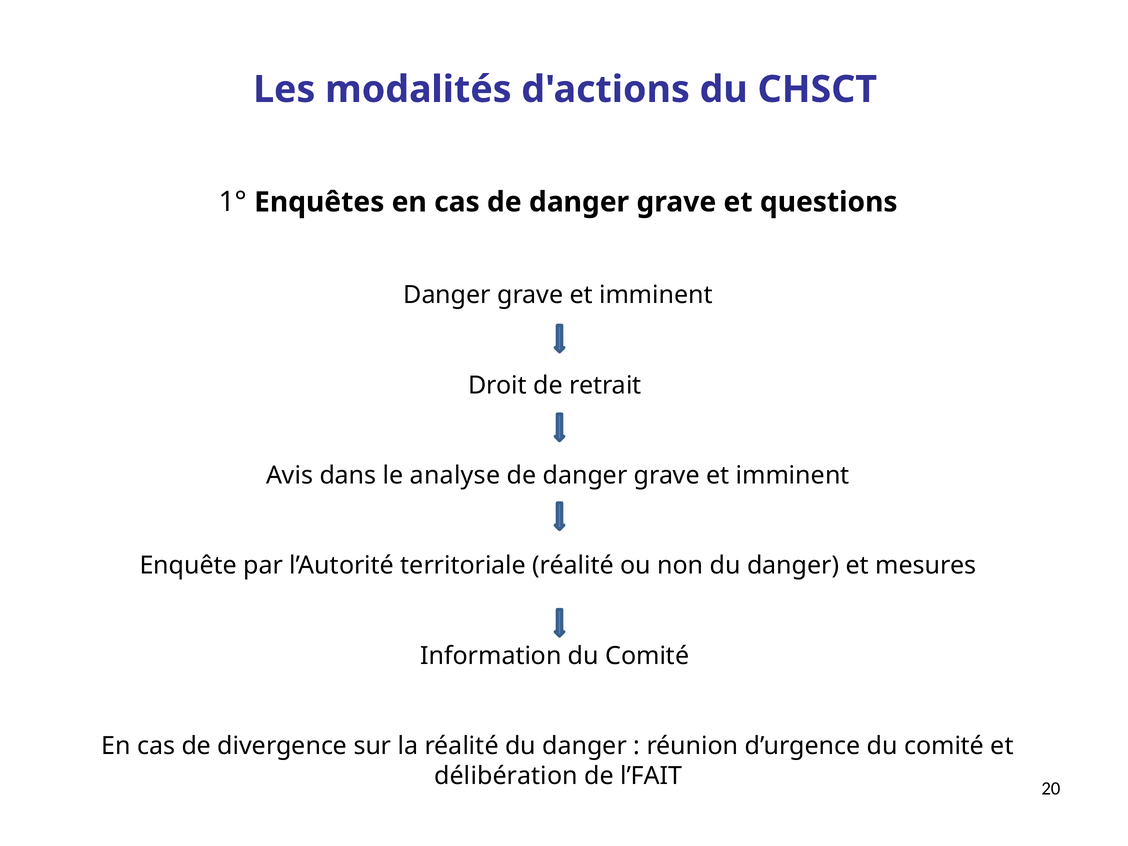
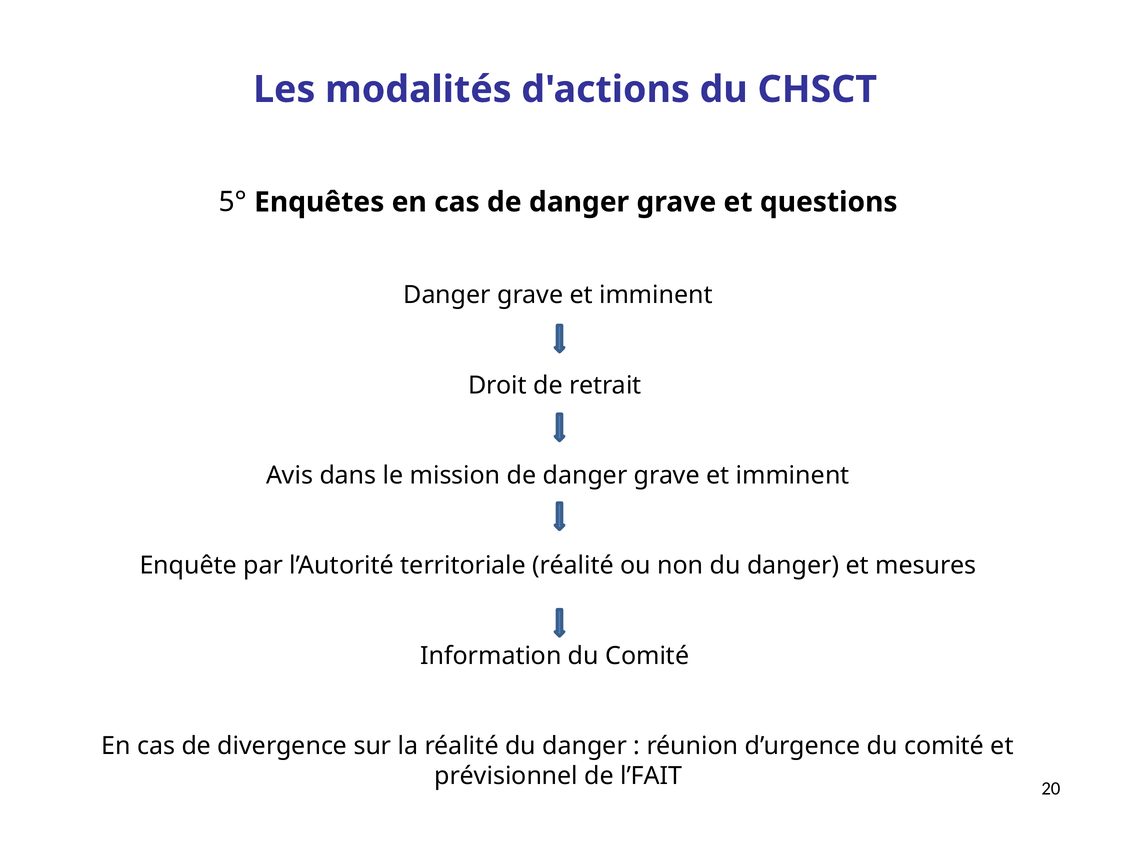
1°: 1° -> 5°
analyse: analyse -> mission
délibération: délibération -> prévisionnel
